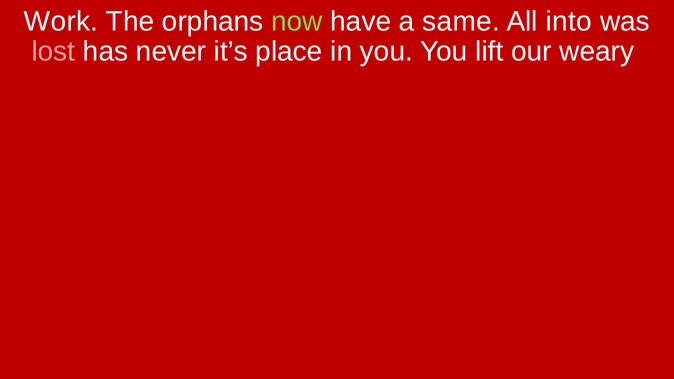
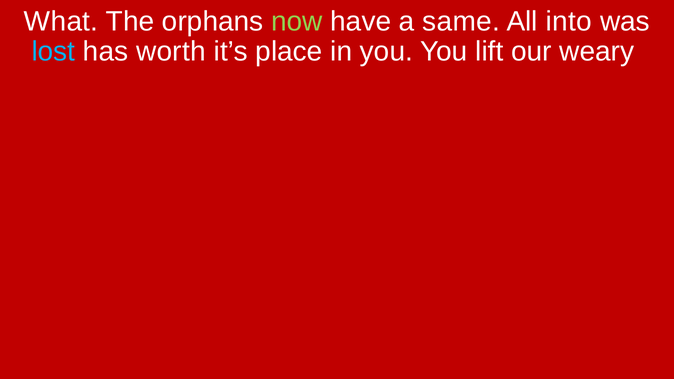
Work: Work -> What
lost colour: pink -> light blue
never: never -> worth
